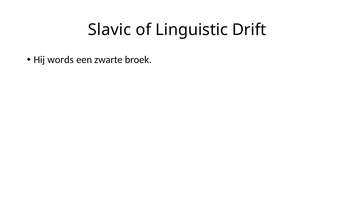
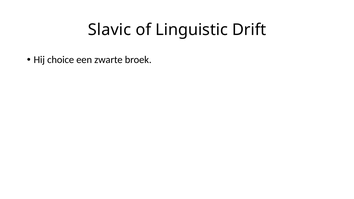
words: words -> choice
